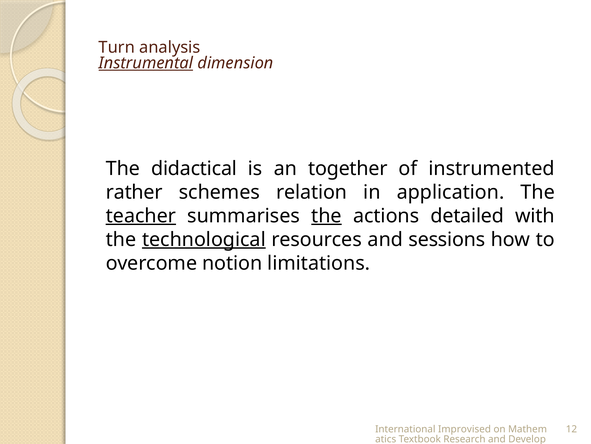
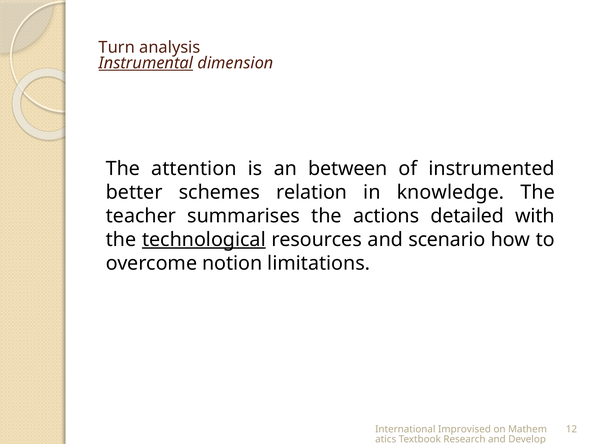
didactical: didactical -> attention
together: together -> between
rather: rather -> better
application: application -> knowledge
teacher underline: present -> none
the at (326, 216) underline: present -> none
sessions: sessions -> scenario
